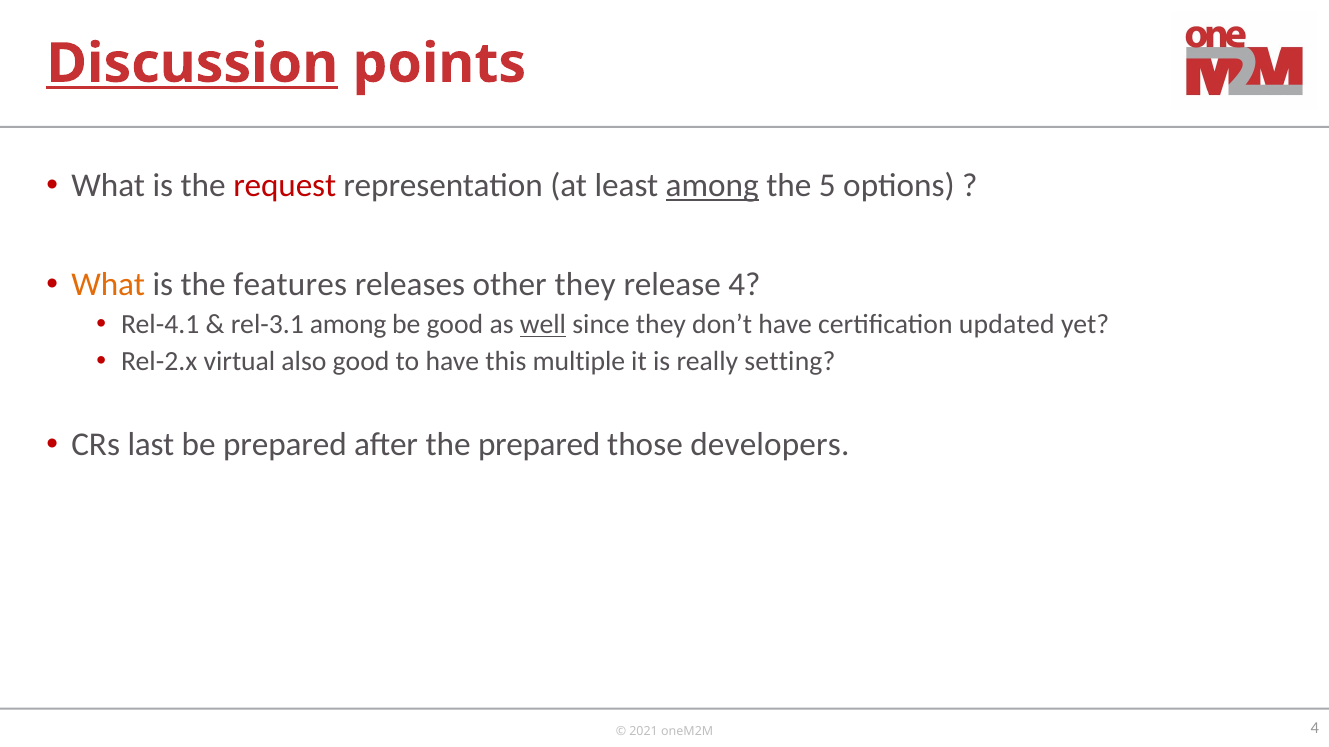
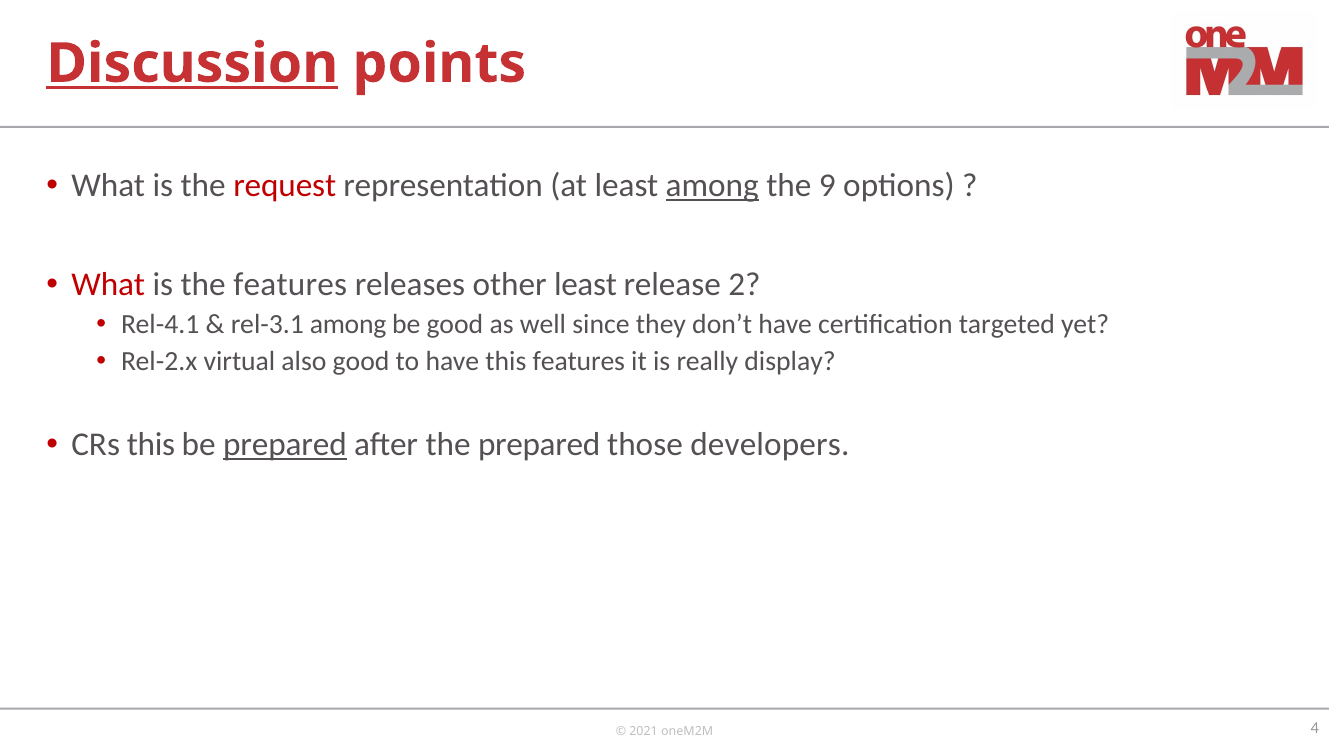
5: 5 -> 9
What at (108, 285) colour: orange -> red
other they: they -> least
release 4: 4 -> 2
well underline: present -> none
updated: updated -> targeted
this multiple: multiple -> features
setting: setting -> display
CRs last: last -> this
prepared at (285, 445) underline: none -> present
